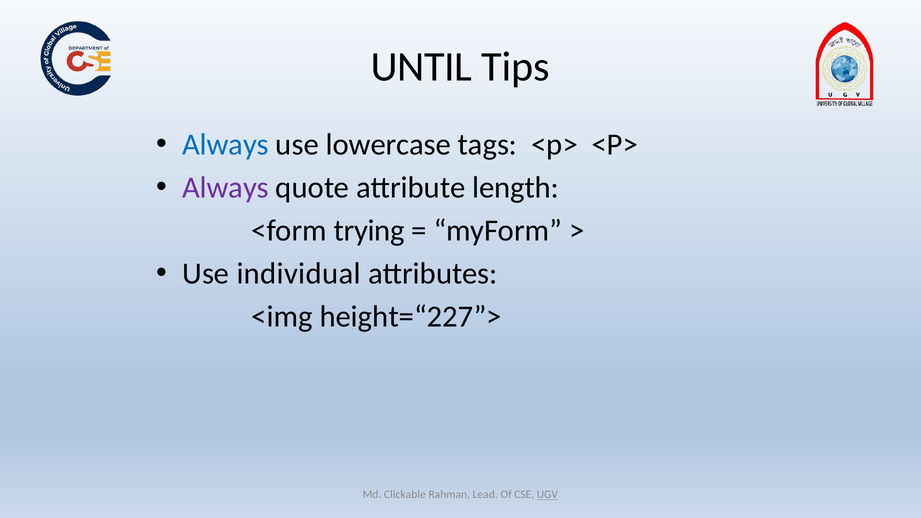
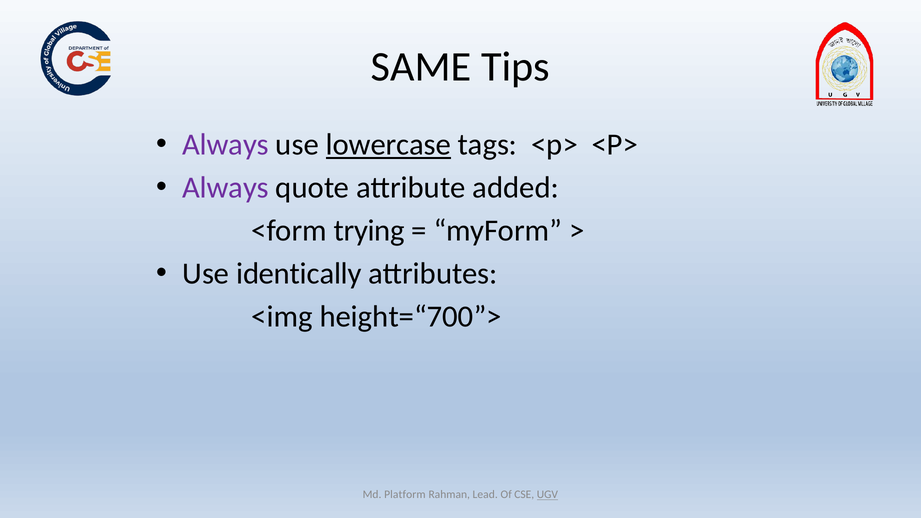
UNTIL: UNTIL -> SAME
Always at (226, 145) colour: blue -> purple
lowercase underline: none -> present
length: length -> added
individual: individual -> identically
height=“227”>: height=“227”> -> height=“700”>
Clickable: Clickable -> Platform
